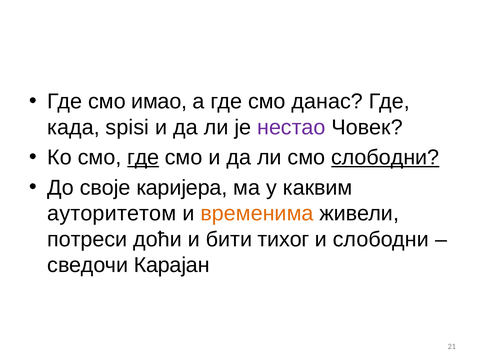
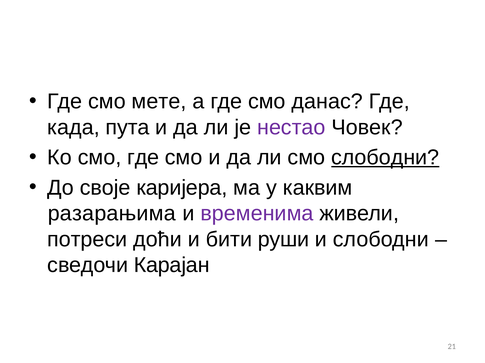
имао: имао -> мете
spisi: spisi -> пута
где at (143, 158) underline: present -> none
ауторитетом: ауторитетом -> разарањима
временима colour: orange -> purple
тихог: тихог -> руши
